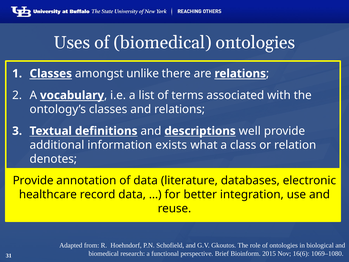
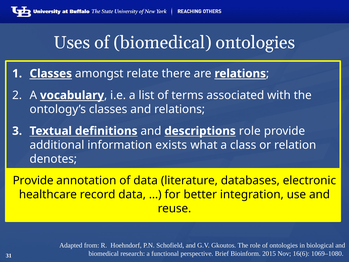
unlike: unlike -> relate
descriptions well: well -> role
